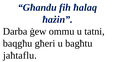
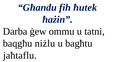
ħalaq: ħalaq -> ħutek
għeri: għeri -> niżlu
